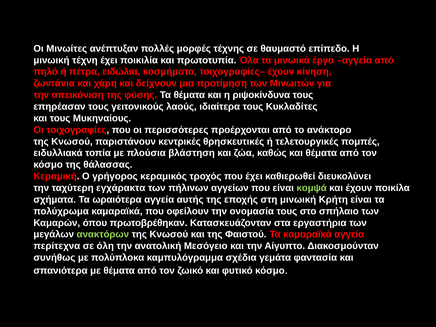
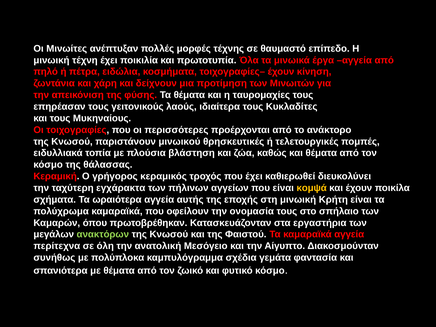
ριψοκίνδυνα: ριψοκίνδυνα -> ταυρομαχίες
κεντρικές: κεντρικές -> μινωικού
κομψά colour: light green -> yellow
